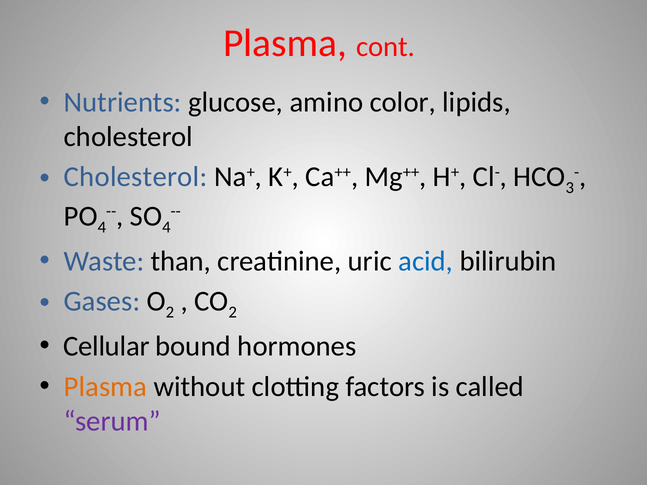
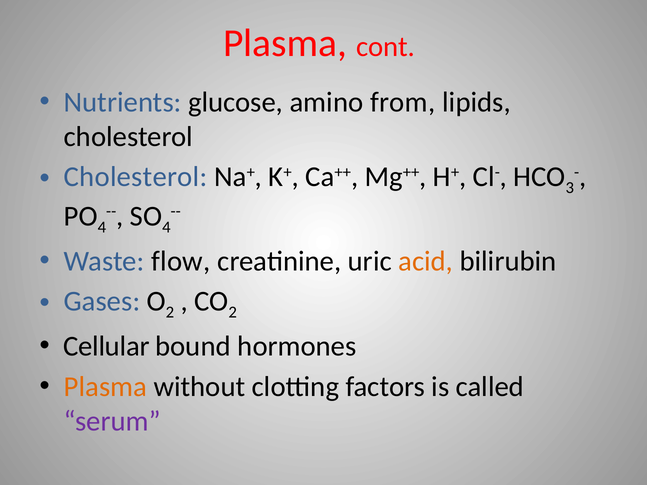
color: color -> from
than: than -> flow
acid colour: blue -> orange
